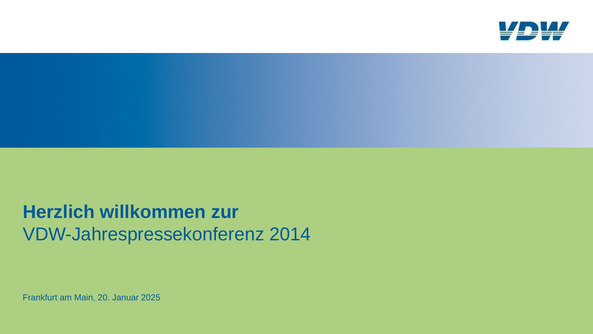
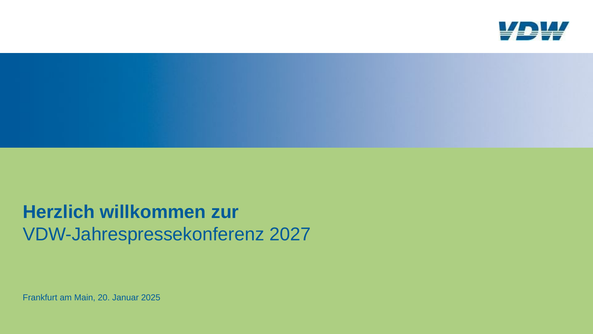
2014: 2014 -> 2027
